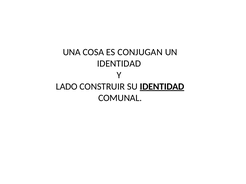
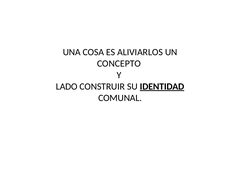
CONJUGAN: CONJUGAN -> ALIVIARLOS
IDENTIDAD at (119, 64): IDENTIDAD -> CONCEPTO
